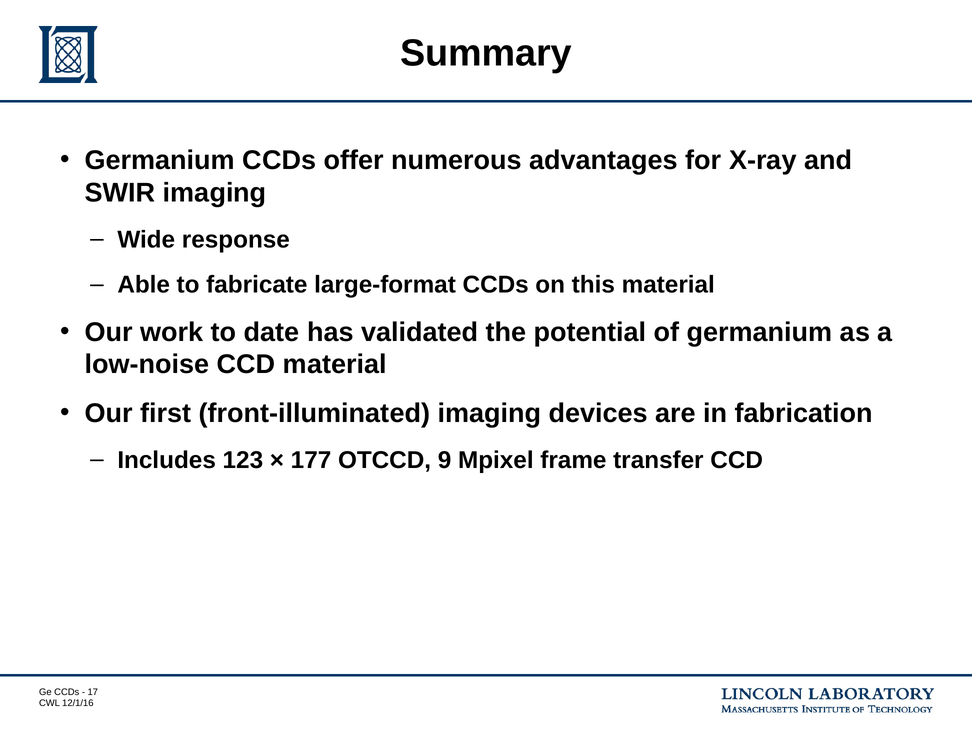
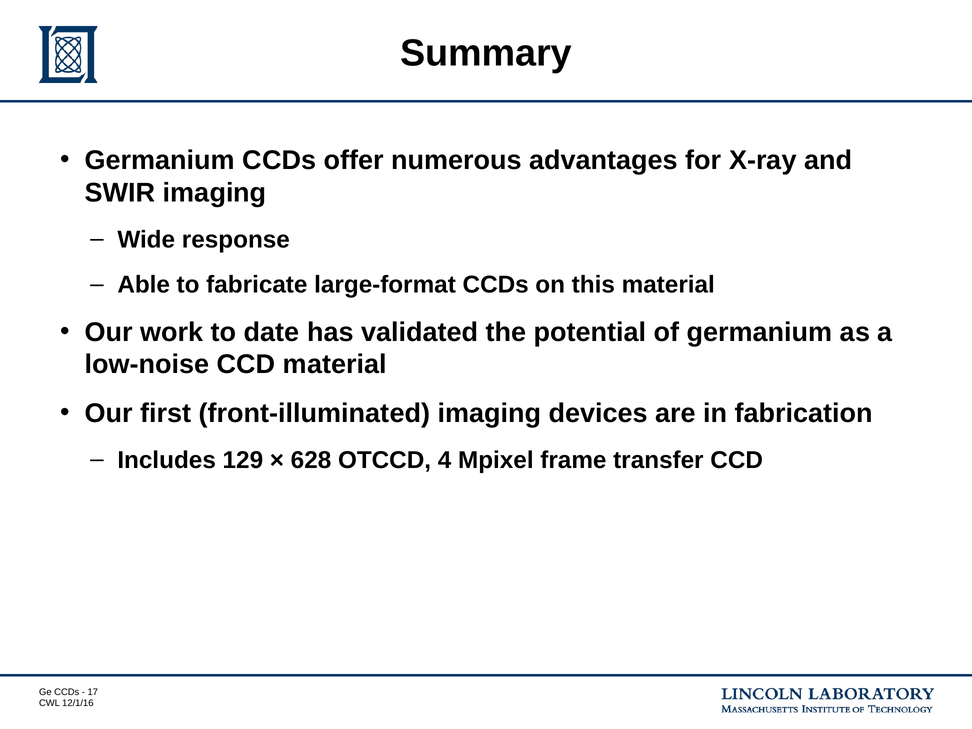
123: 123 -> 129
177: 177 -> 628
9: 9 -> 4
